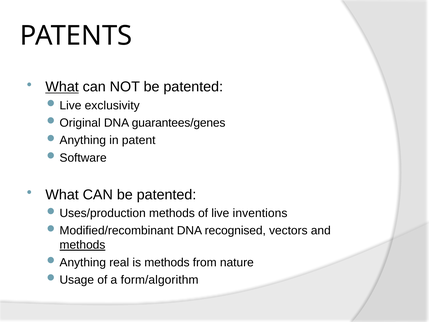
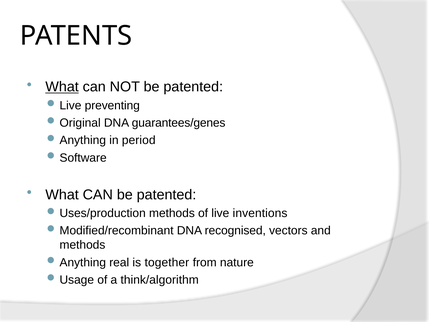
exclusivity: exclusivity -> preventing
patent: patent -> period
methods at (82, 245) underline: present -> none
is methods: methods -> together
form/algorithm: form/algorithm -> think/algorithm
